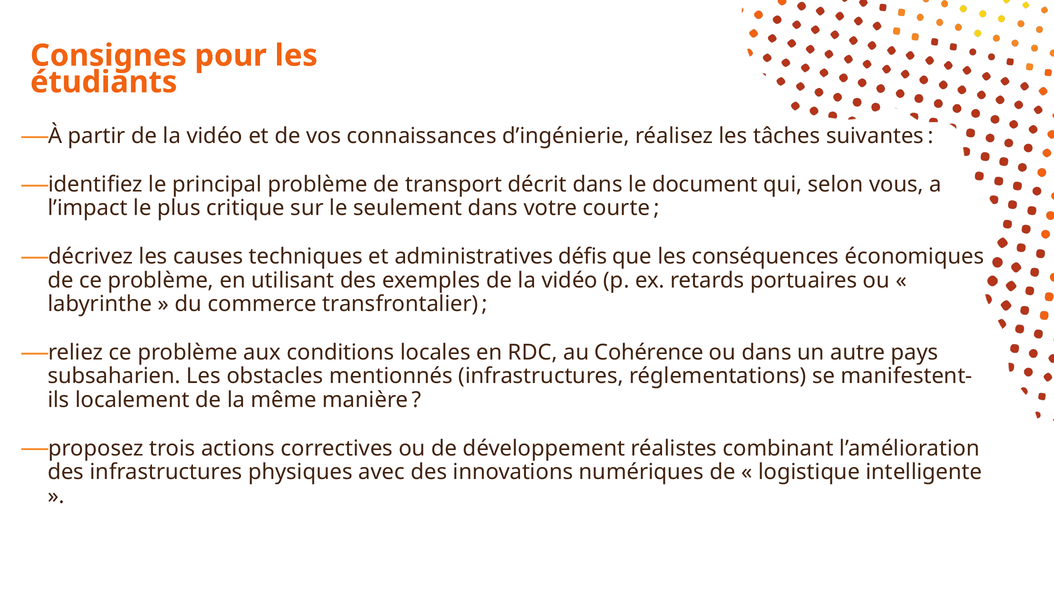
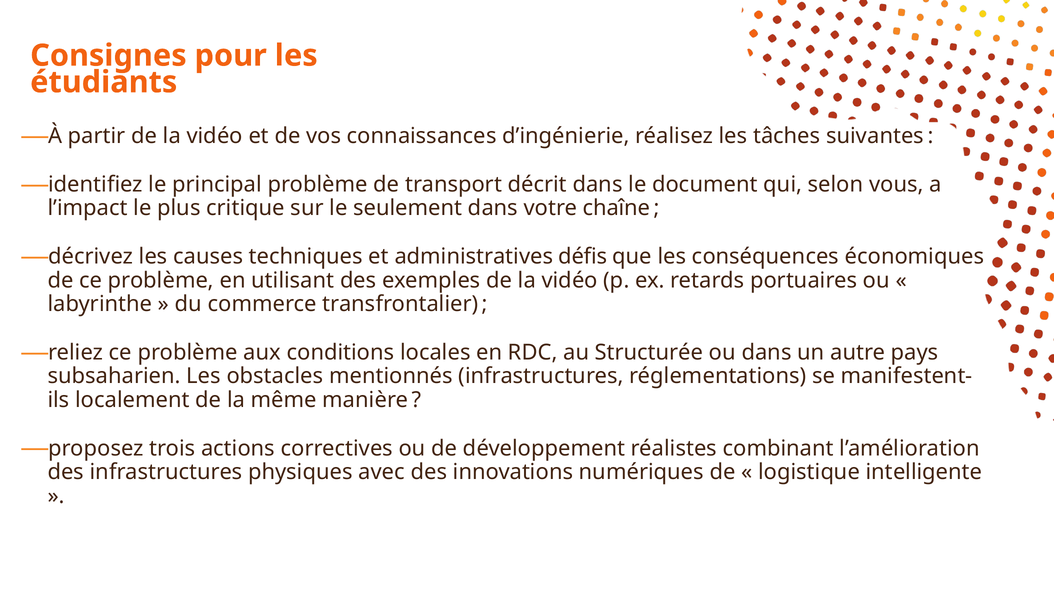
courte: courte -> chaîne
Cohérence: Cohérence -> Structurée
